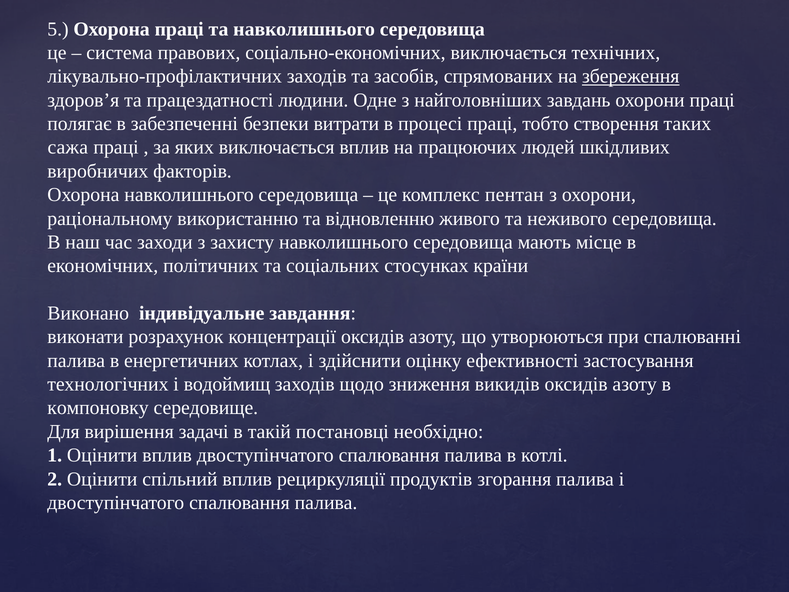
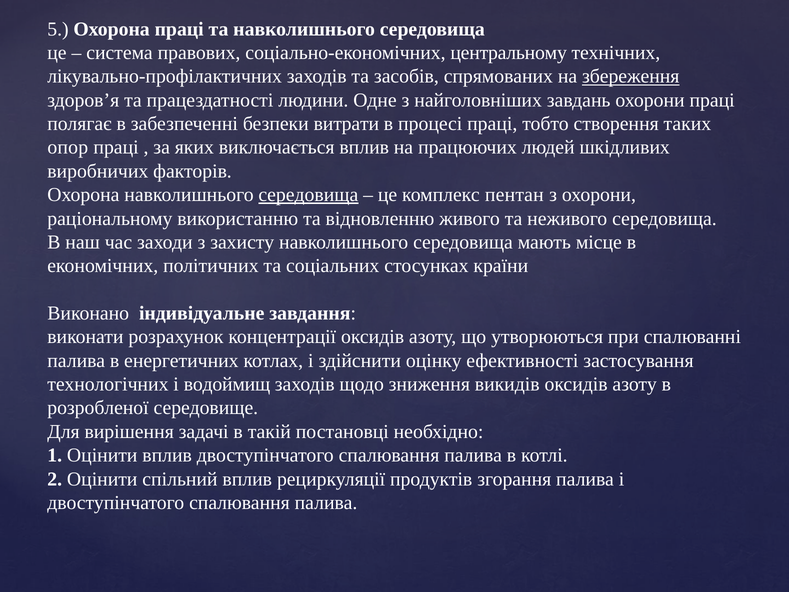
соціально-економічних виключається: виключається -> центральному
сажа: сажа -> опор
середовища at (308, 195) underline: none -> present
компоновку: компоновку -> розробленої
